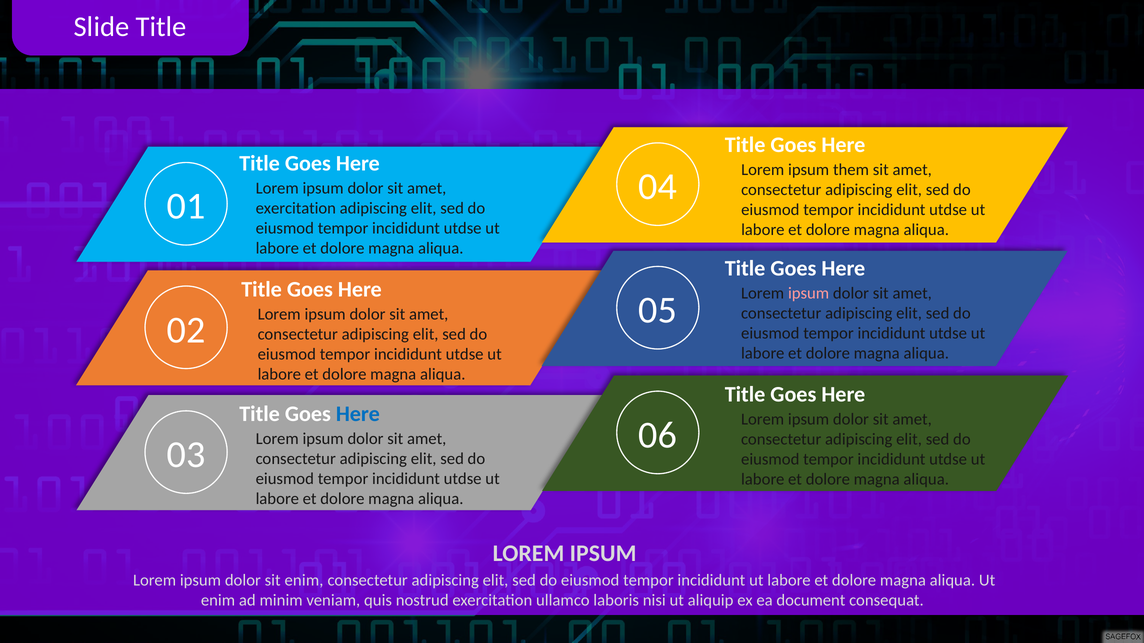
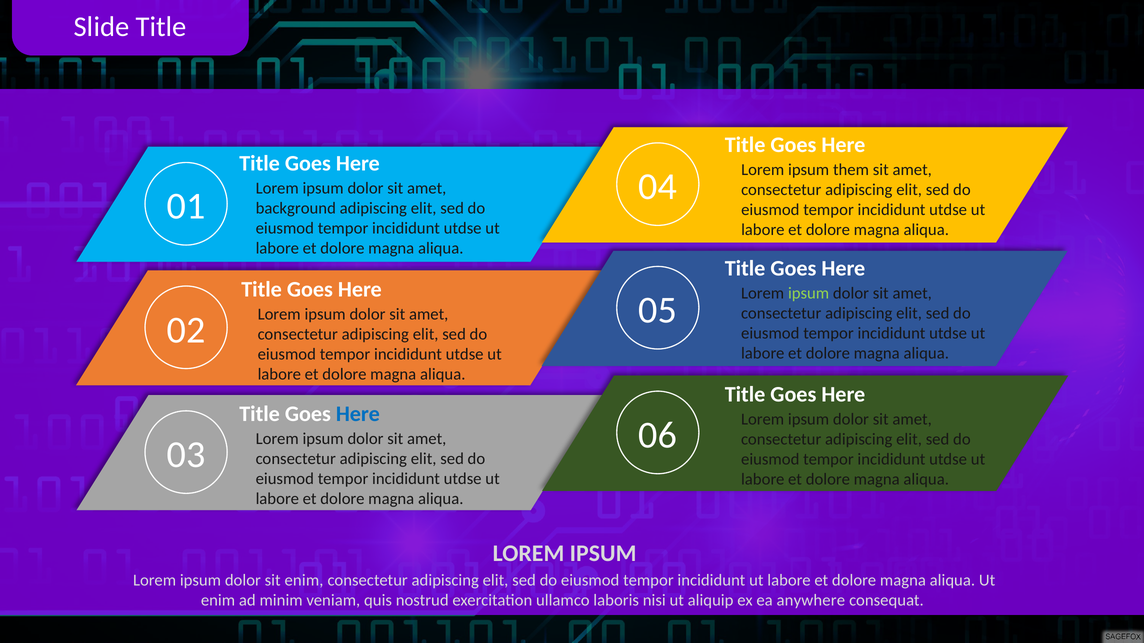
exercitation at (296, 208): exercitation -> background
ipsum at (809, 294) colour: pink -> light green
document: document -> anywhere
